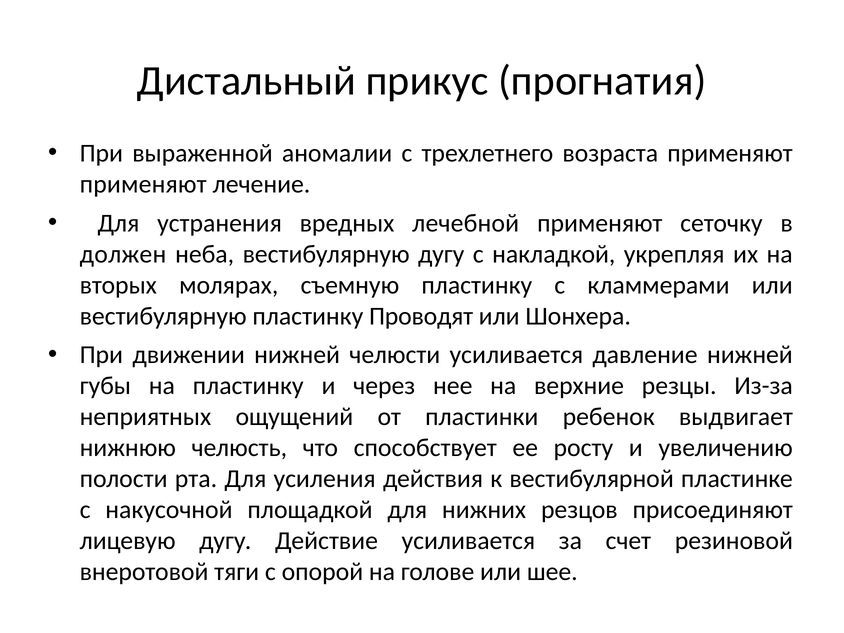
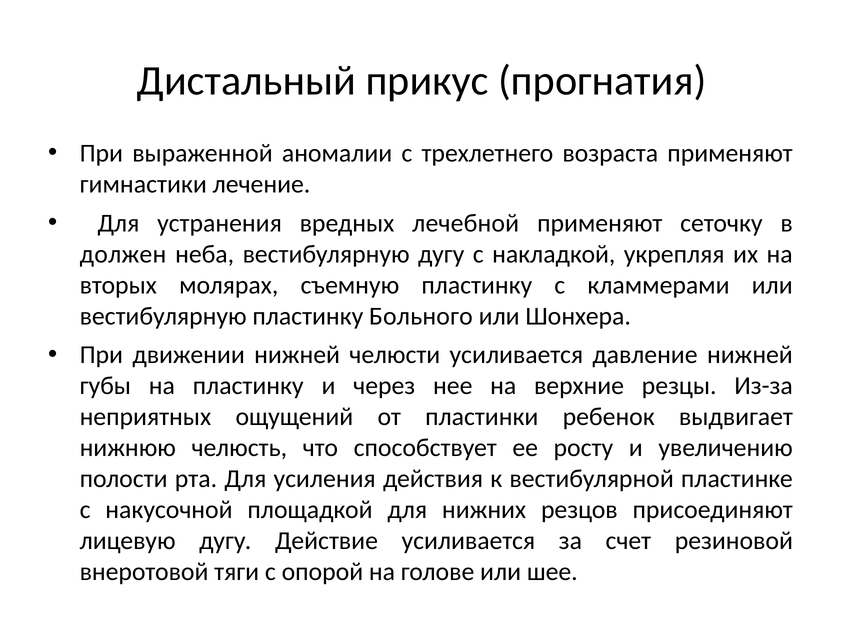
применяют at (143, 184): применяют -> гимнастики
Проводят: Проводят -> Больного
